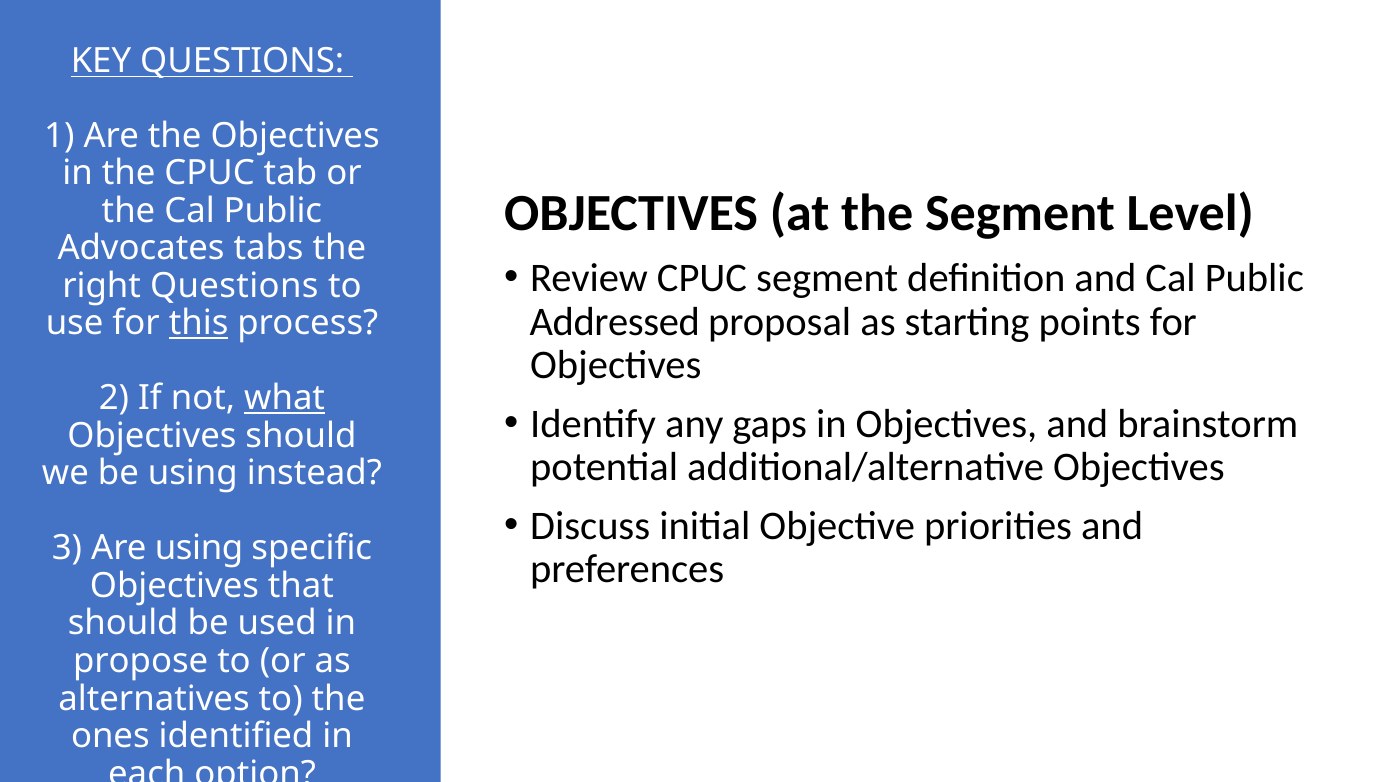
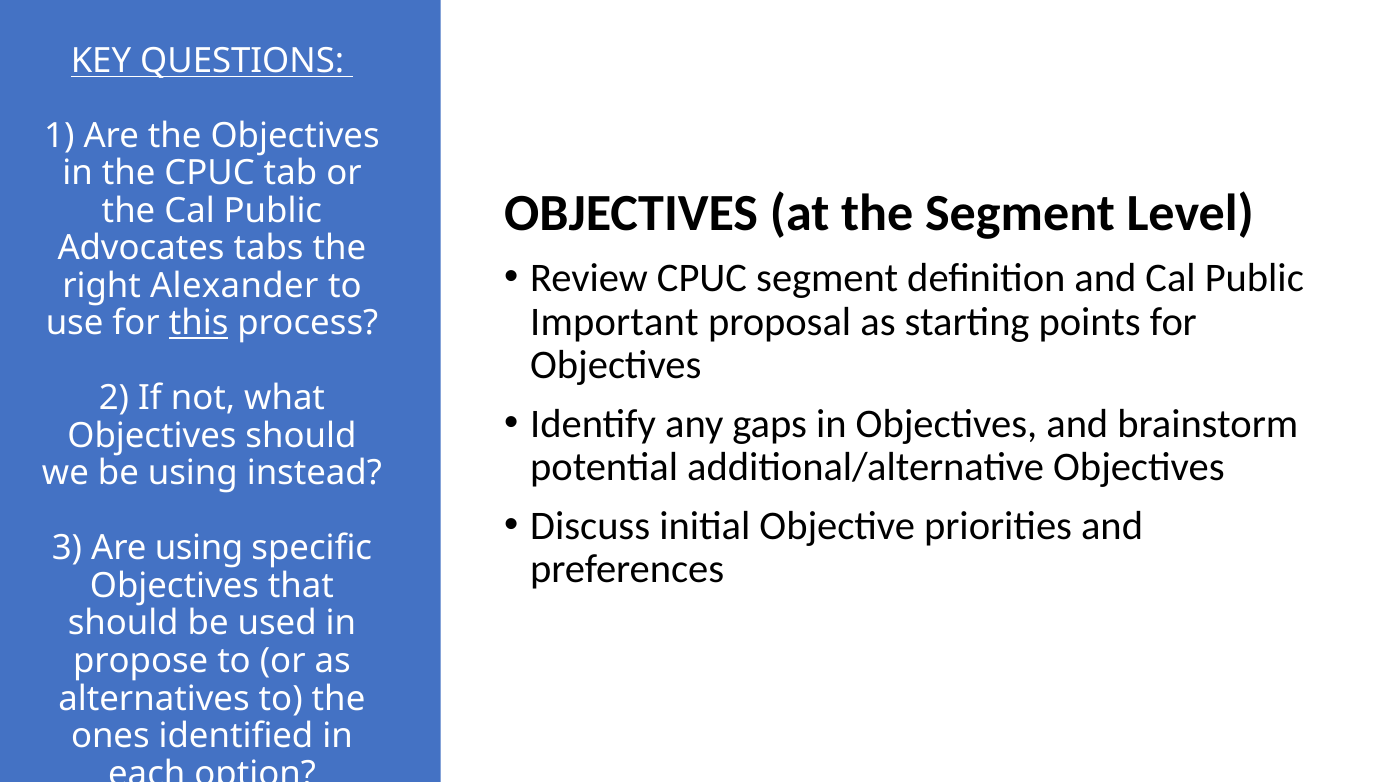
right Questions: Questions -> Alexander
Addressed: Addressed -> Important
what underline: present -> none
